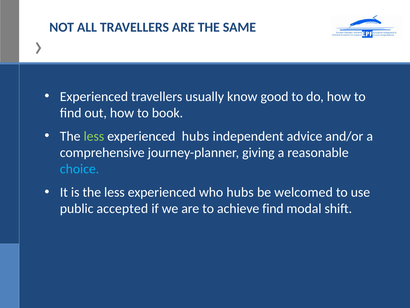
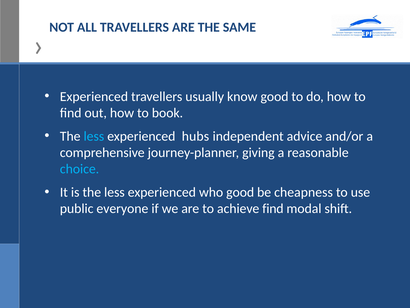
less at (94, 136) colour: light green -> light blue
who hubs: hubs -> good
welcomed: welcomed -> cheapness
accepted: accepted -> everyone
